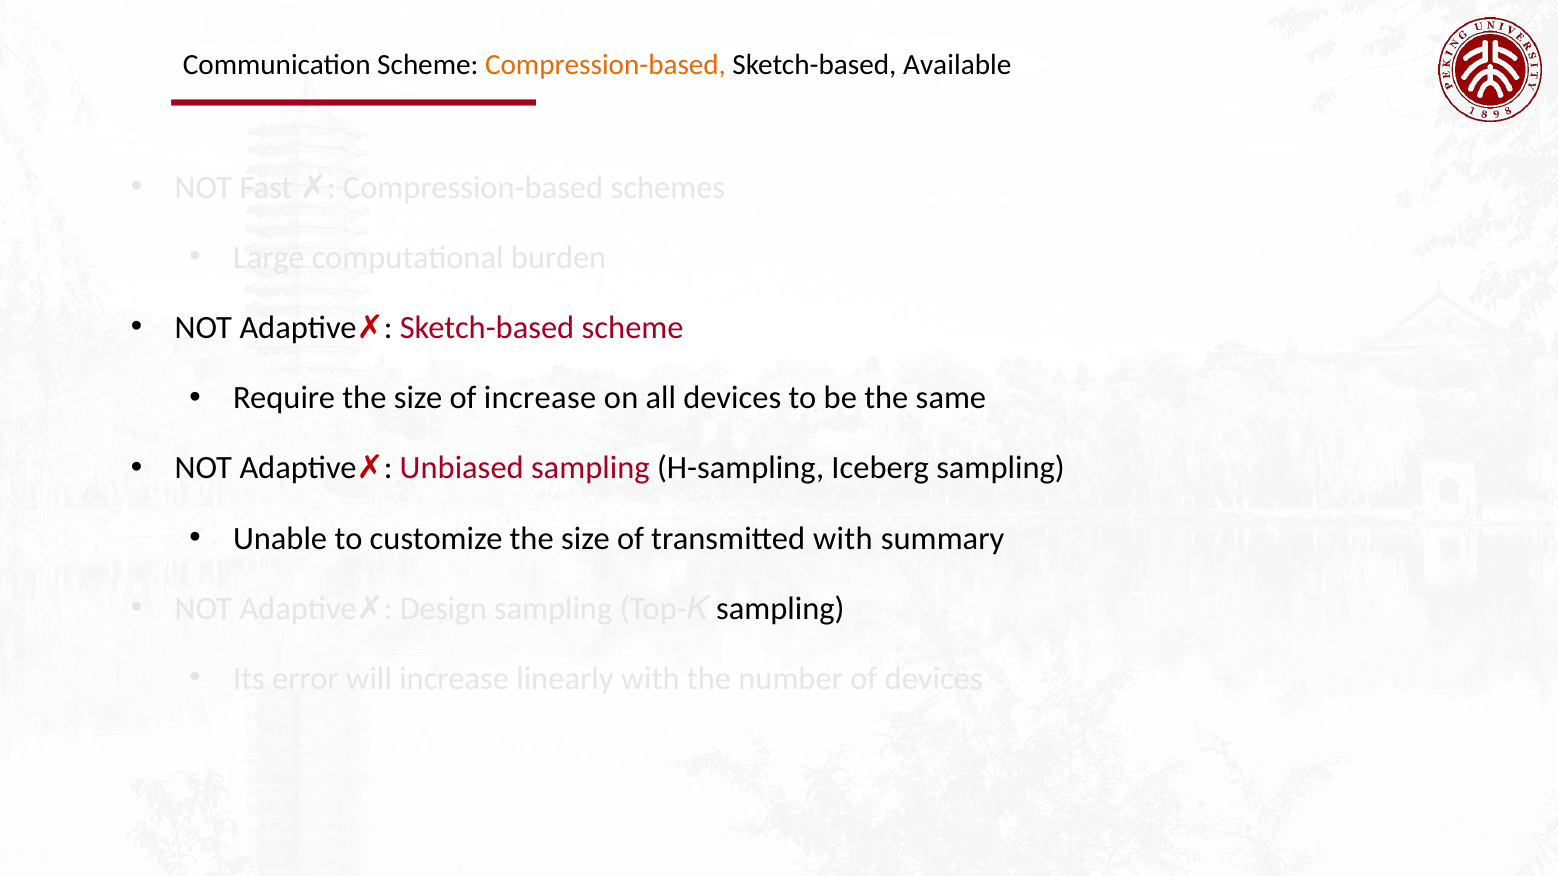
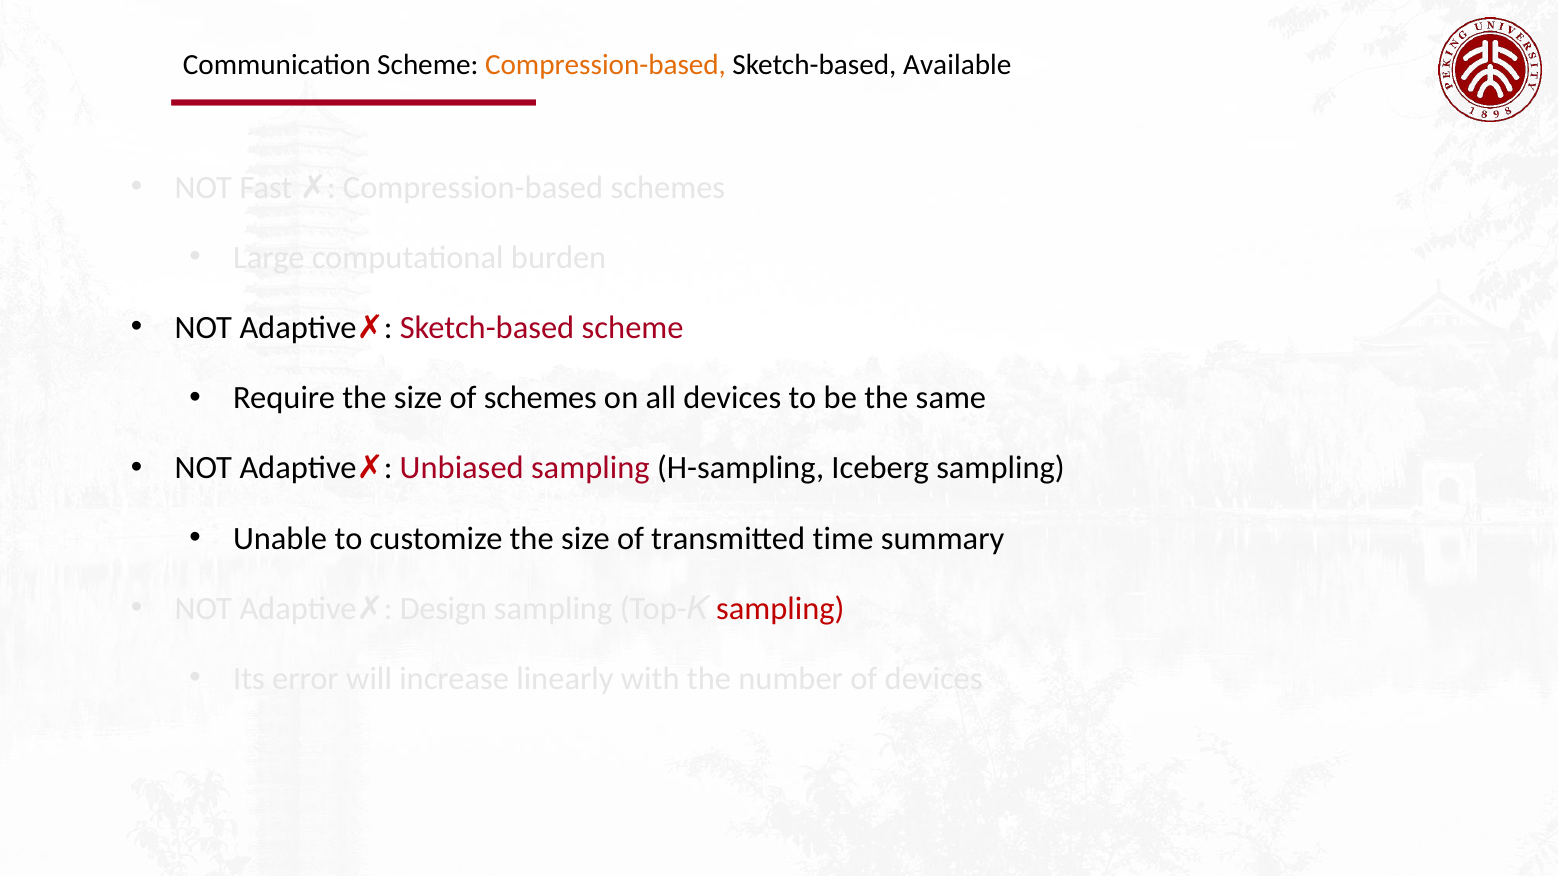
of increase: increase -> schemes
transmitted with: with -> time
sampling at (780, 609) colour: black -> red
